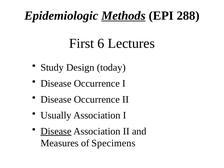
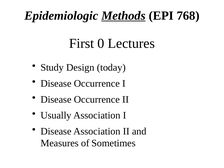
288: 288 -> 768
6: 6 -> 0
Disease at (56, 131) underline: present -> none
Specimens: Specimens -> Sometimes
